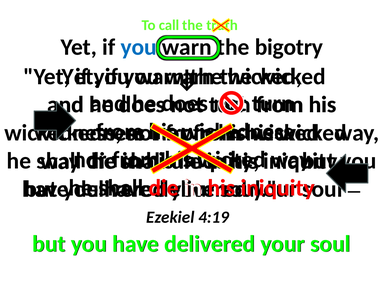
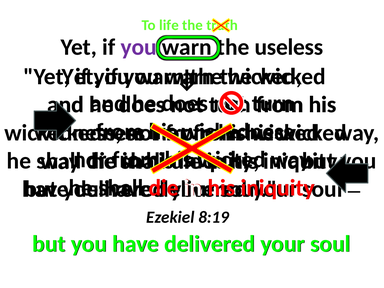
call: call -> life
you at (139, 47) colour: blue -> purple
bigotry: bigotry -> useless
4:19: 4:19 -> 8:19
